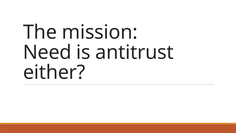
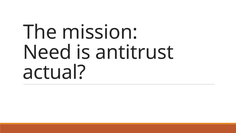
either: either -> actual
